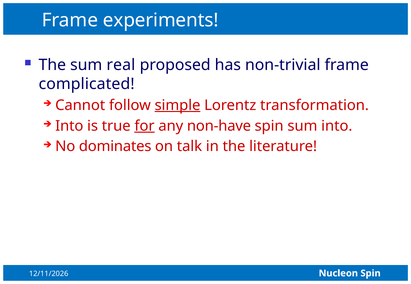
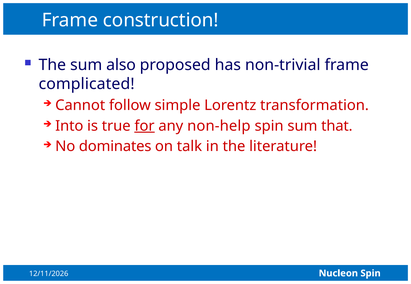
experiments: experiments -> construction
real: real -> also
simple underline: present -> none
non-have: non-have -> non-help
sum into: into -> that
